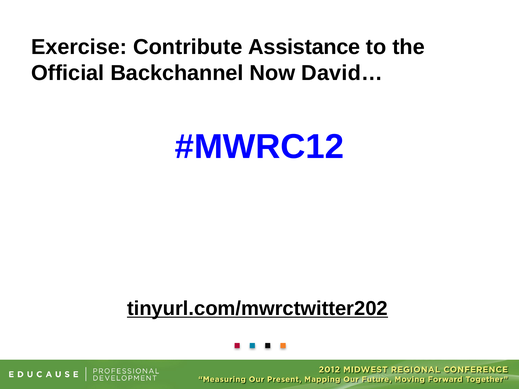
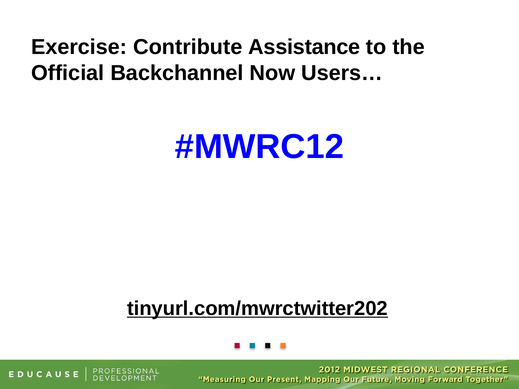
David…: David… -> Users…
